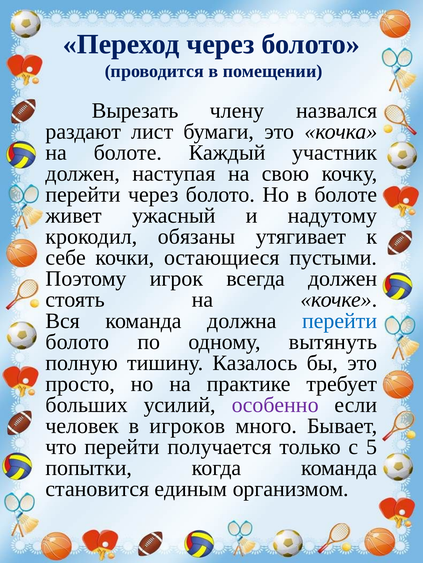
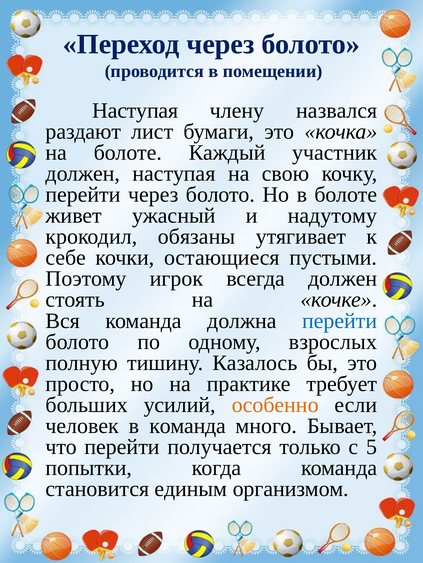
Вырезать at (135, 111): Вырезать -> Наступая
вытянуть: вытянуть -> взрослых
особенно colour: purple -> orange
в игроков: игроков -> команда
